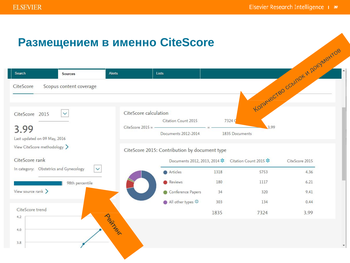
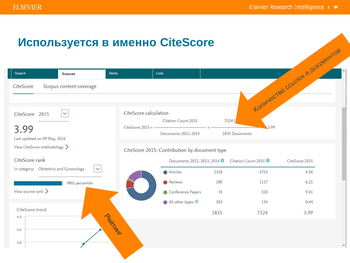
Размещением: Размещением -> Используется
